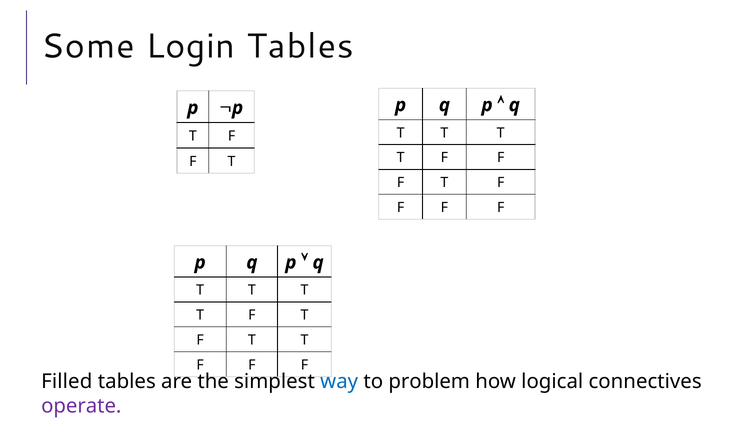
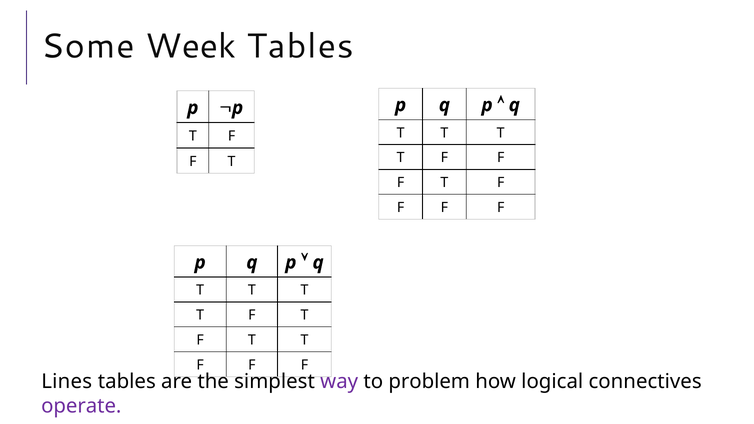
Login: Login -> Week
Filled at (67, 382): Filled -> Lines
way colour: blue -> purple
